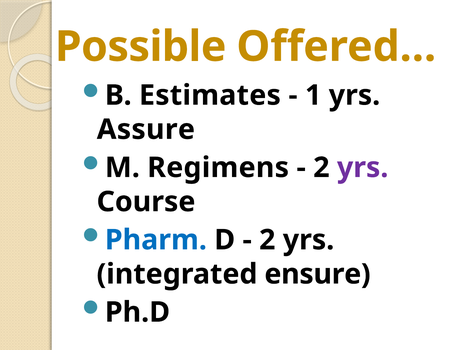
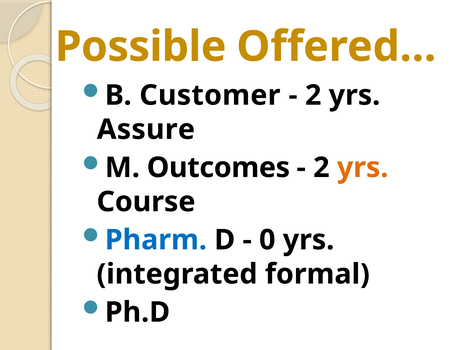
Estimates: Estimates -> Customer
1 at (313, 95): 1 -> 2
Regimens: Regimens -> Outcomes
yrs at (363, 168) colour: purple -> orange
2 at (267, 240): 2 -> 0
ensure: ensure -> formal
